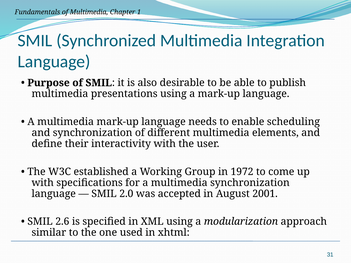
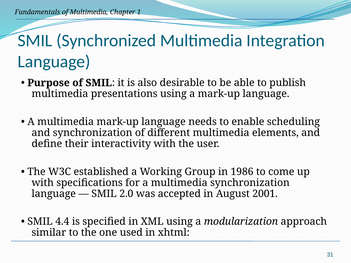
1972: 1972 -> 1986
2.6: 2.6 -> 4.4
